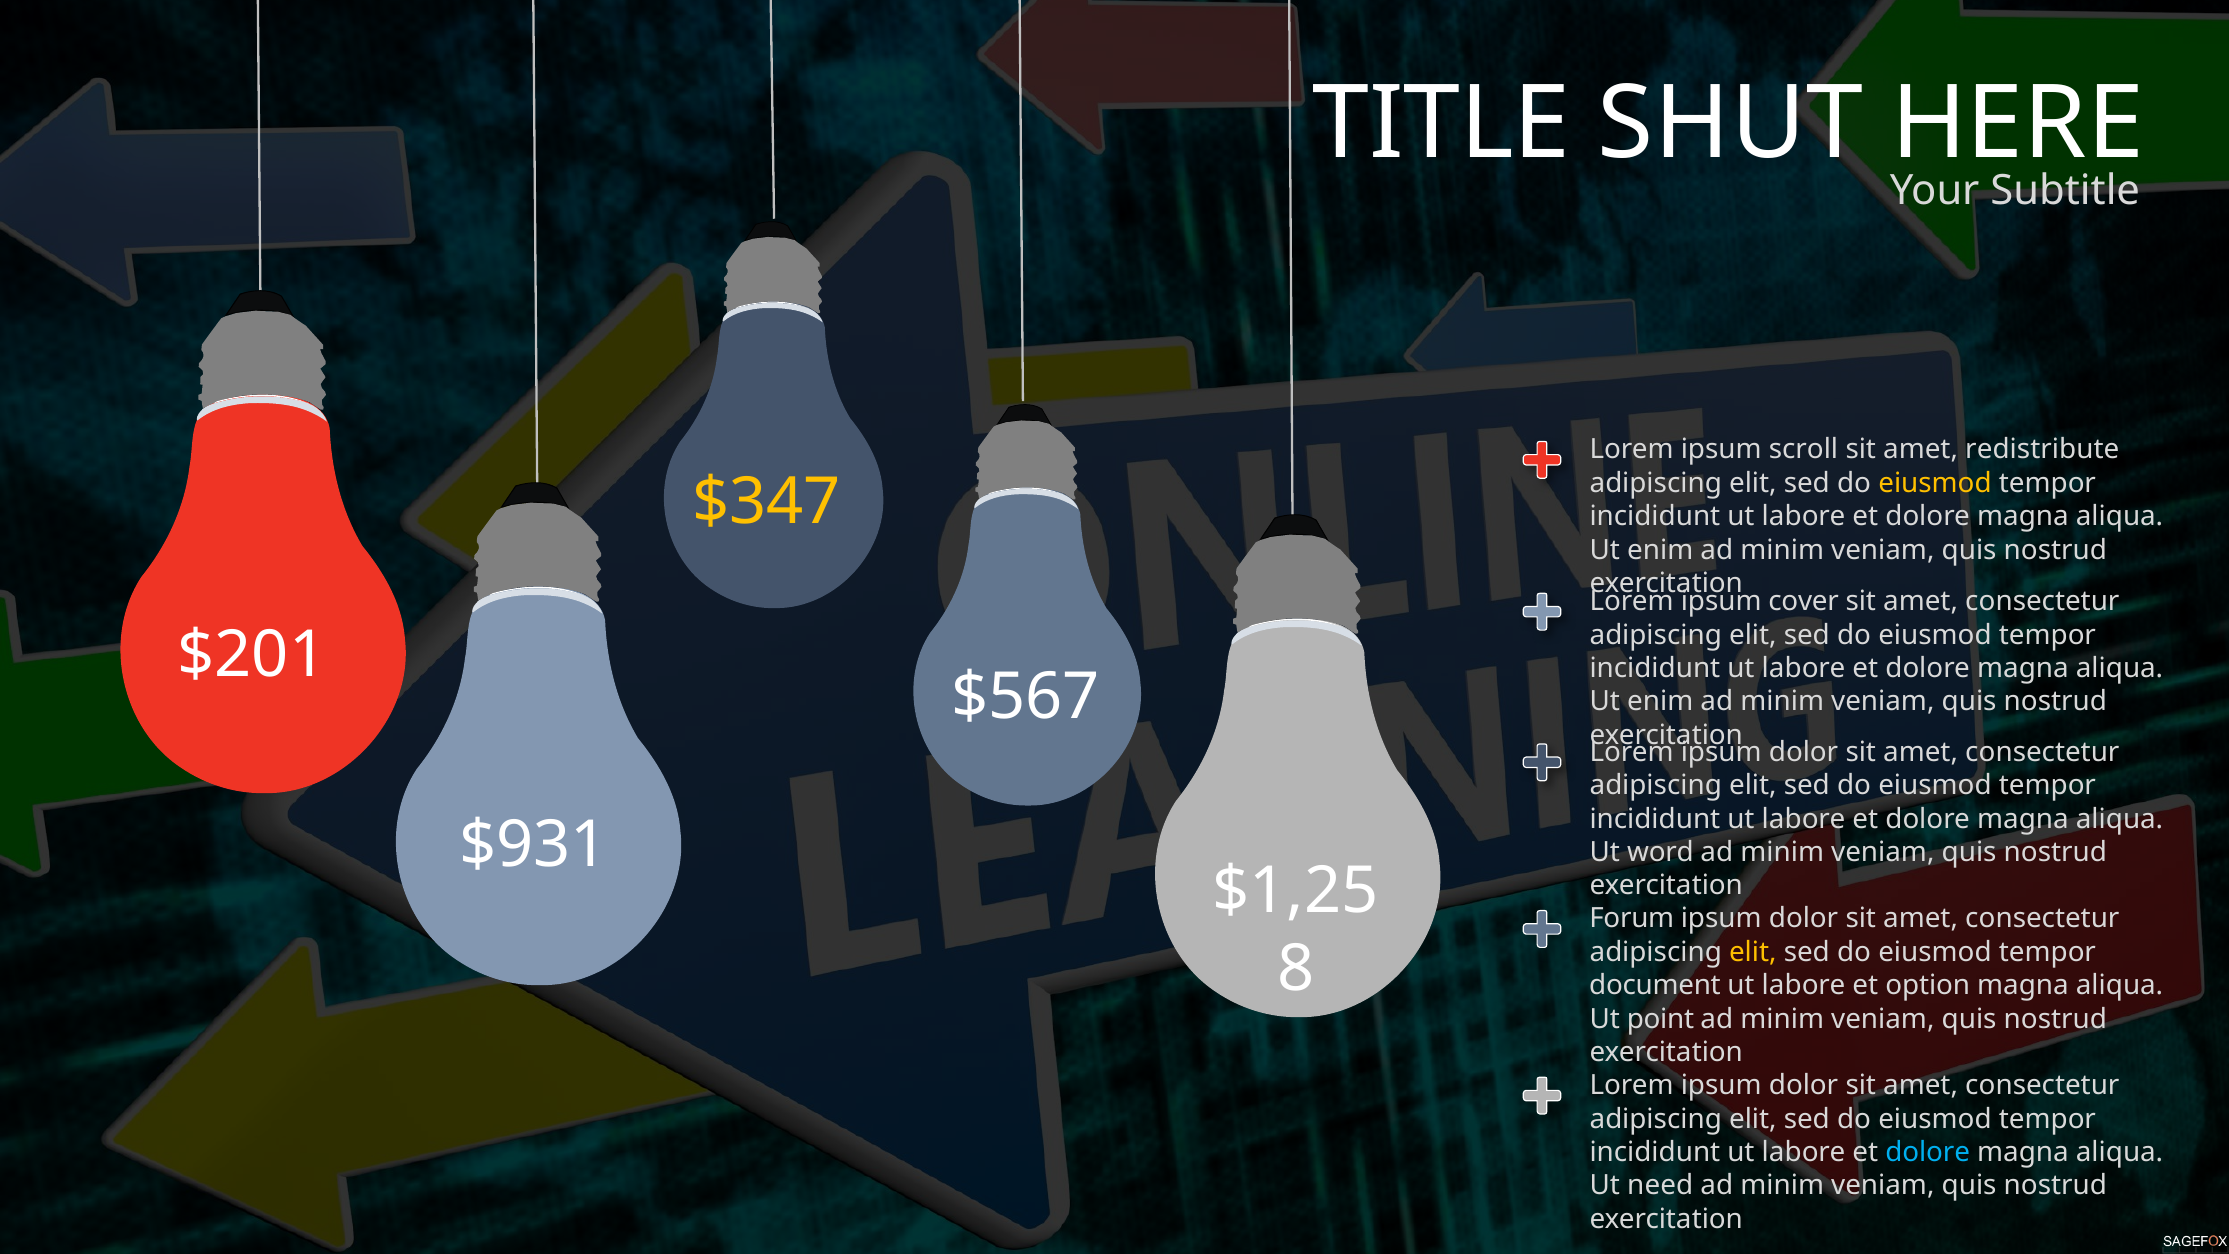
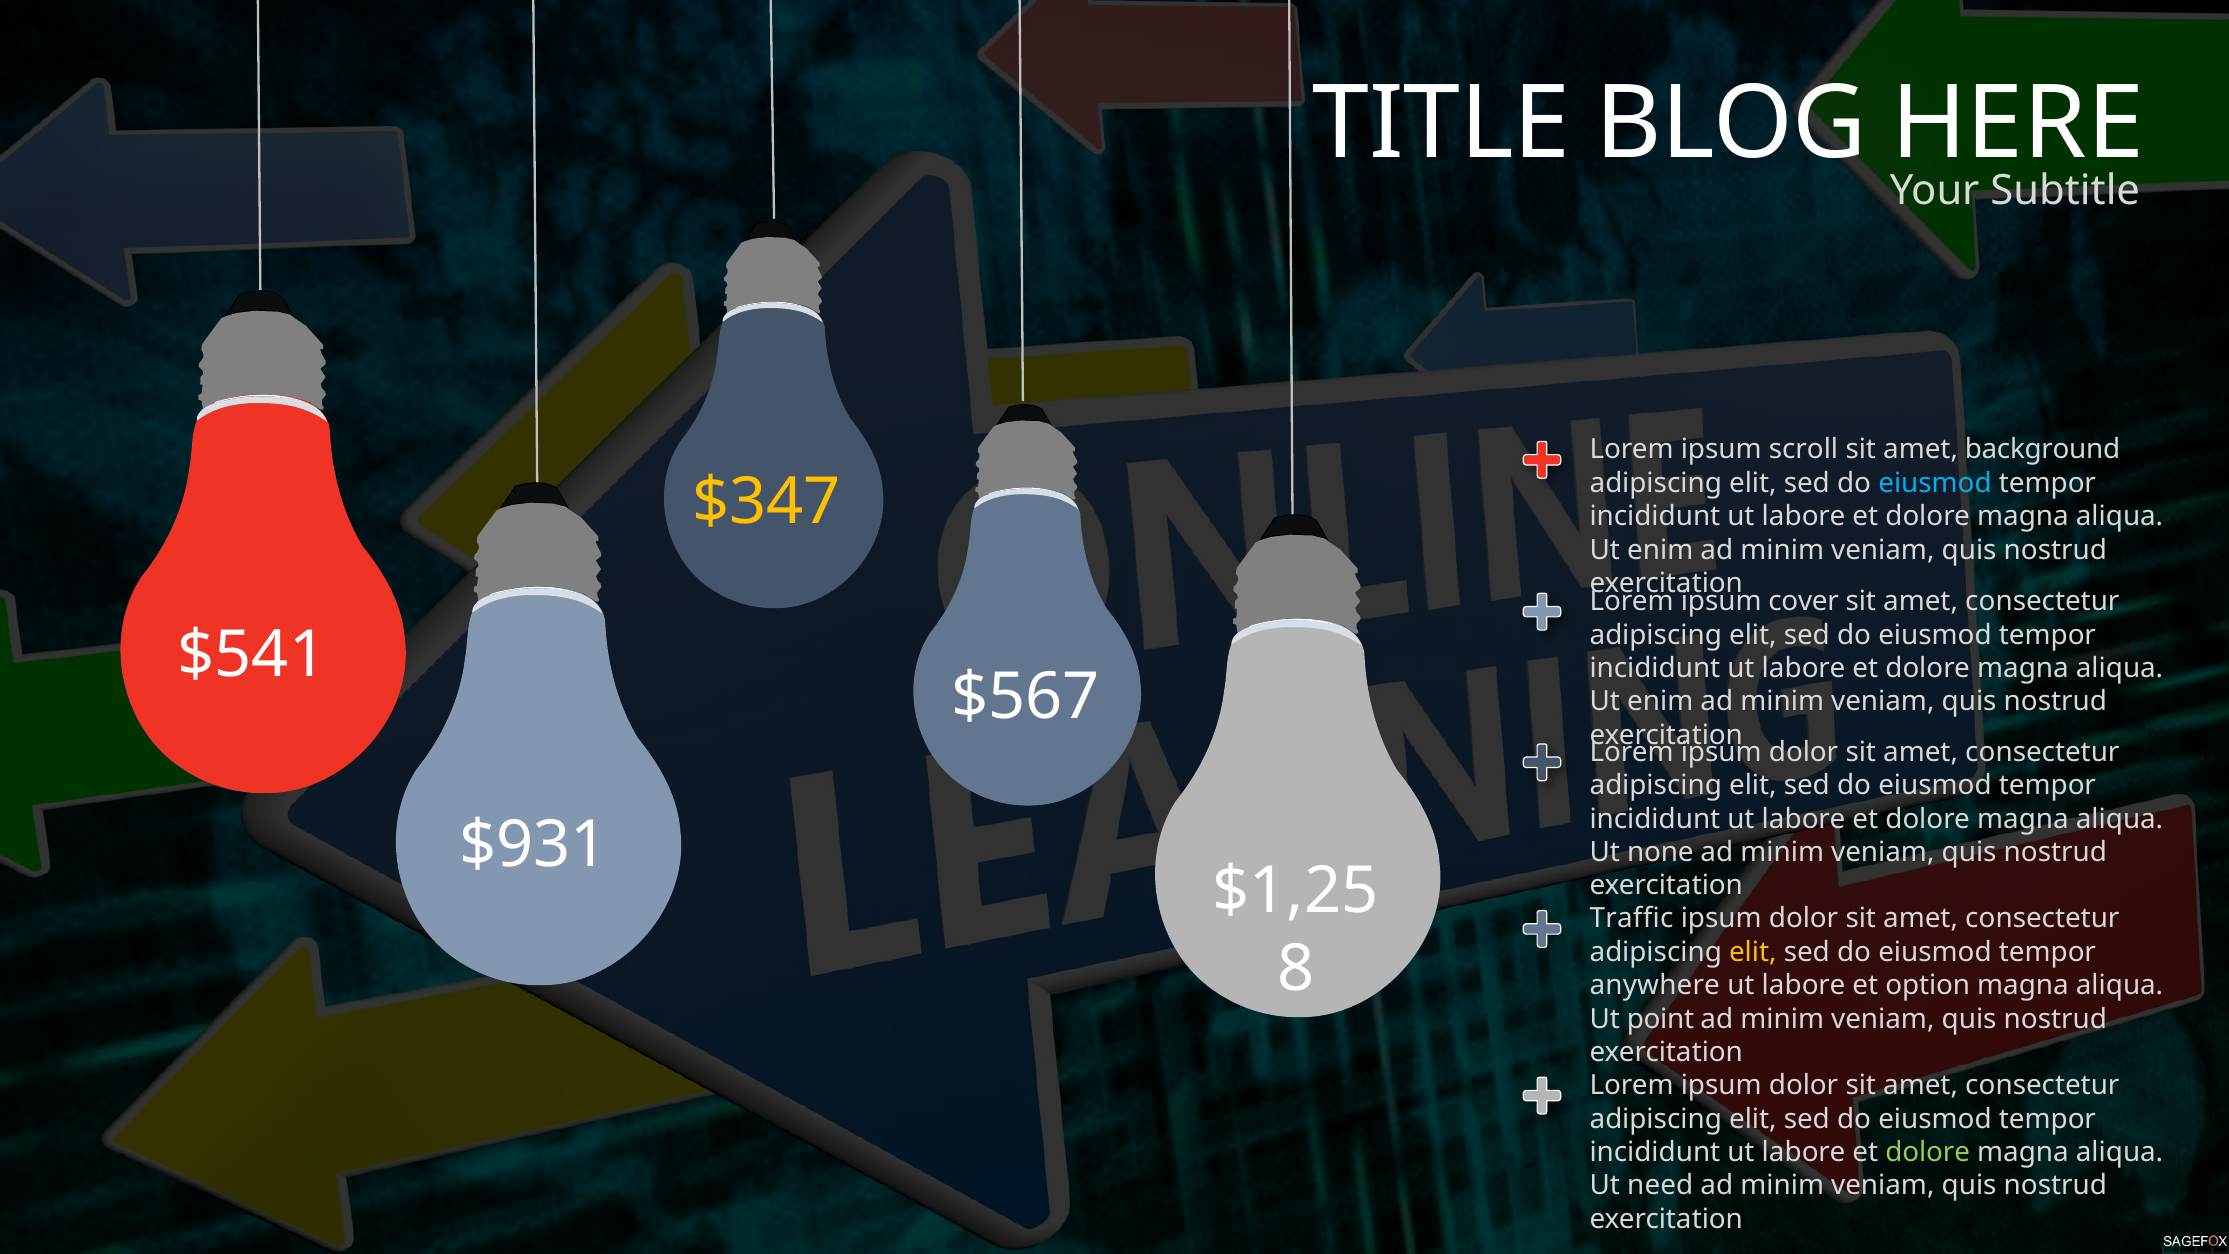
SHUT: SHUT -> BLOG
redistribute: redistribute -> background
eiusmod at (1935, 483) colour: yellow -> light blue
$201: $201 -> $541
word: word -> none
Forum: Forum -> Traffic
document: document -> anywhere
dolore at (1928, 1152) colour: light blue -> light green
